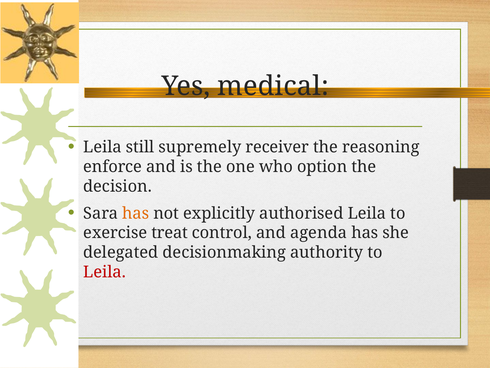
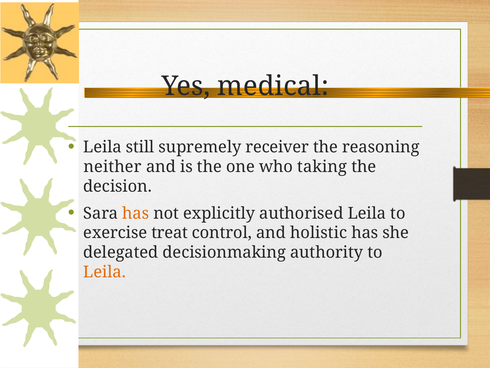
enforce: enforce -> neither
option: option -> taking
agenda: agenda -> holistic
Leila at (105, 272) colour: red -> orange
